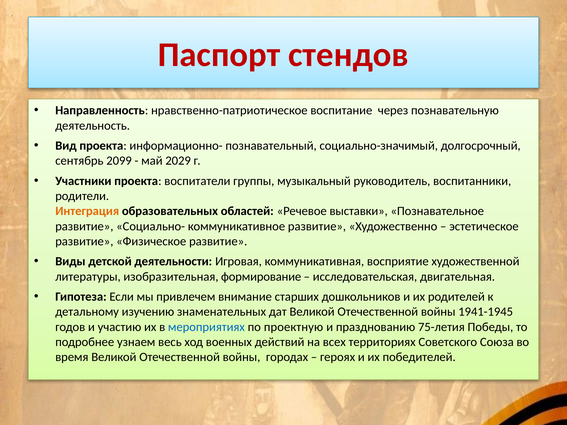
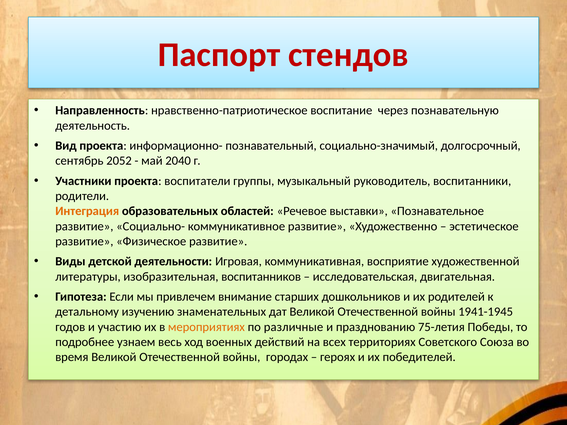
2099: 2099 -> 2052
2029: 2029 -> 2040
формирование: формирование -> воспитанников
мероприятиях colour: blue -> orange
проектную: проектную -> различные
